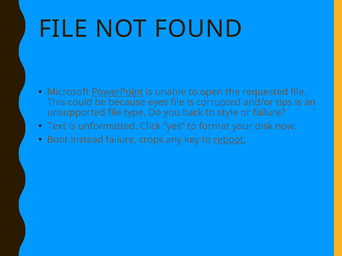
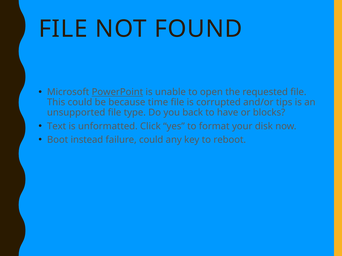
eyes: eyes -> time
style: style -> have
or failure: failure -> blocks
failure crops: crops -> could
reboot underline: present -> none
